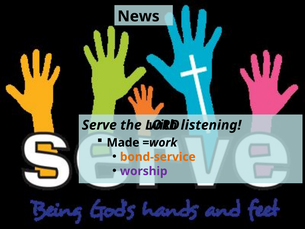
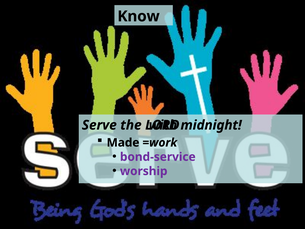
News: News -> Know
listening: listening -> midnight
bond-service colour: orange -> purple
